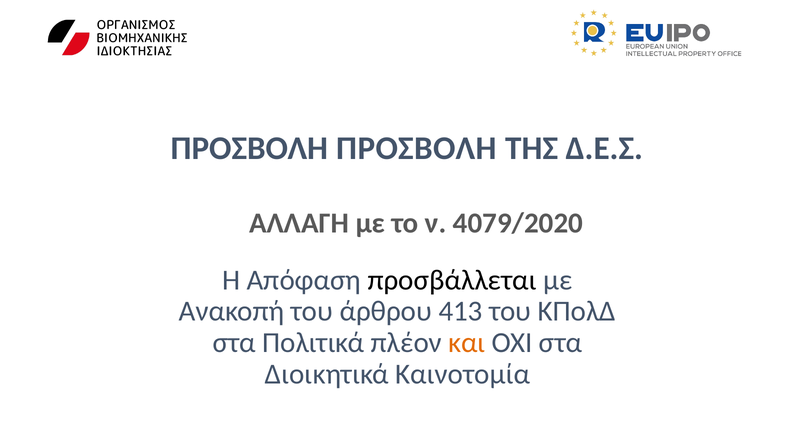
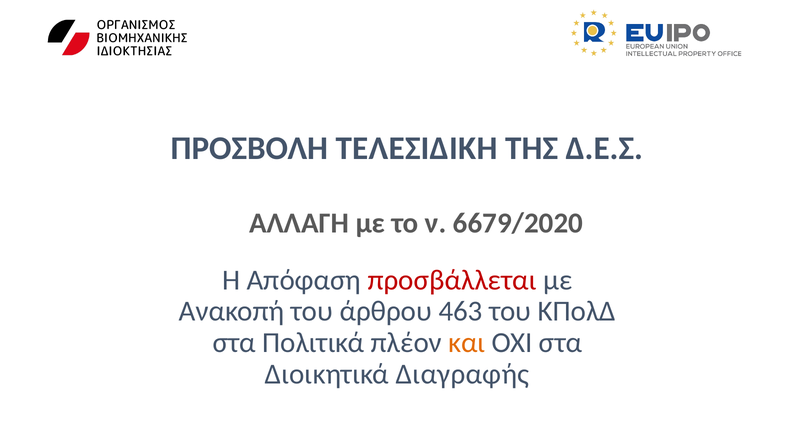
ΠΡΟΣΒΟΛΗ ΠΡΟΣΒΟΛΗ: ΠΡΟΣΒΟΛΗ -> ΤΕΛΕΣΙΔΙΚΗ
4079/2020: 4079/2020 -> 6679/2020
προσβάλλεται colour: black -> red
413: 413 -> 463
Καινοτομία: Καινοτομία -> Διαγραφής
